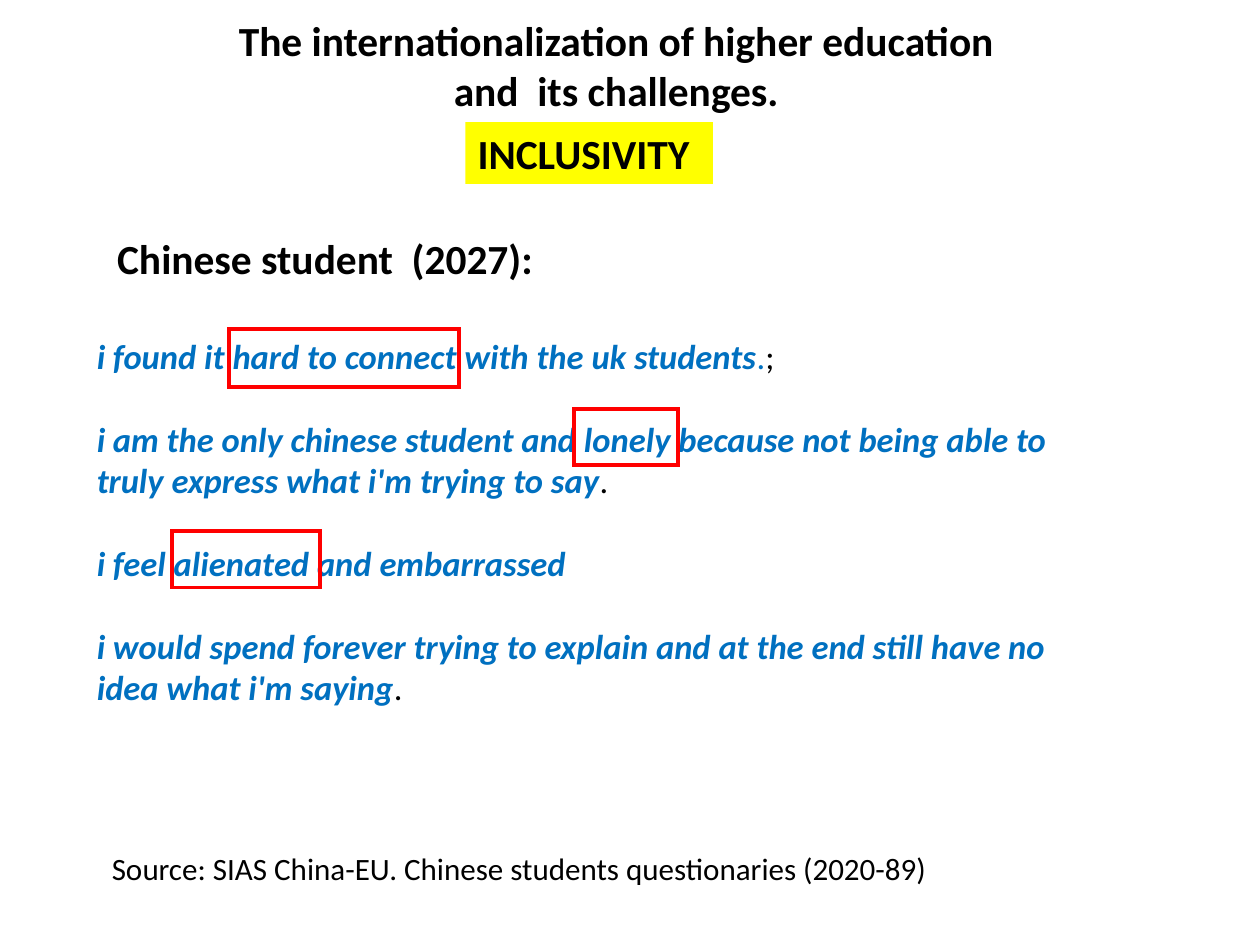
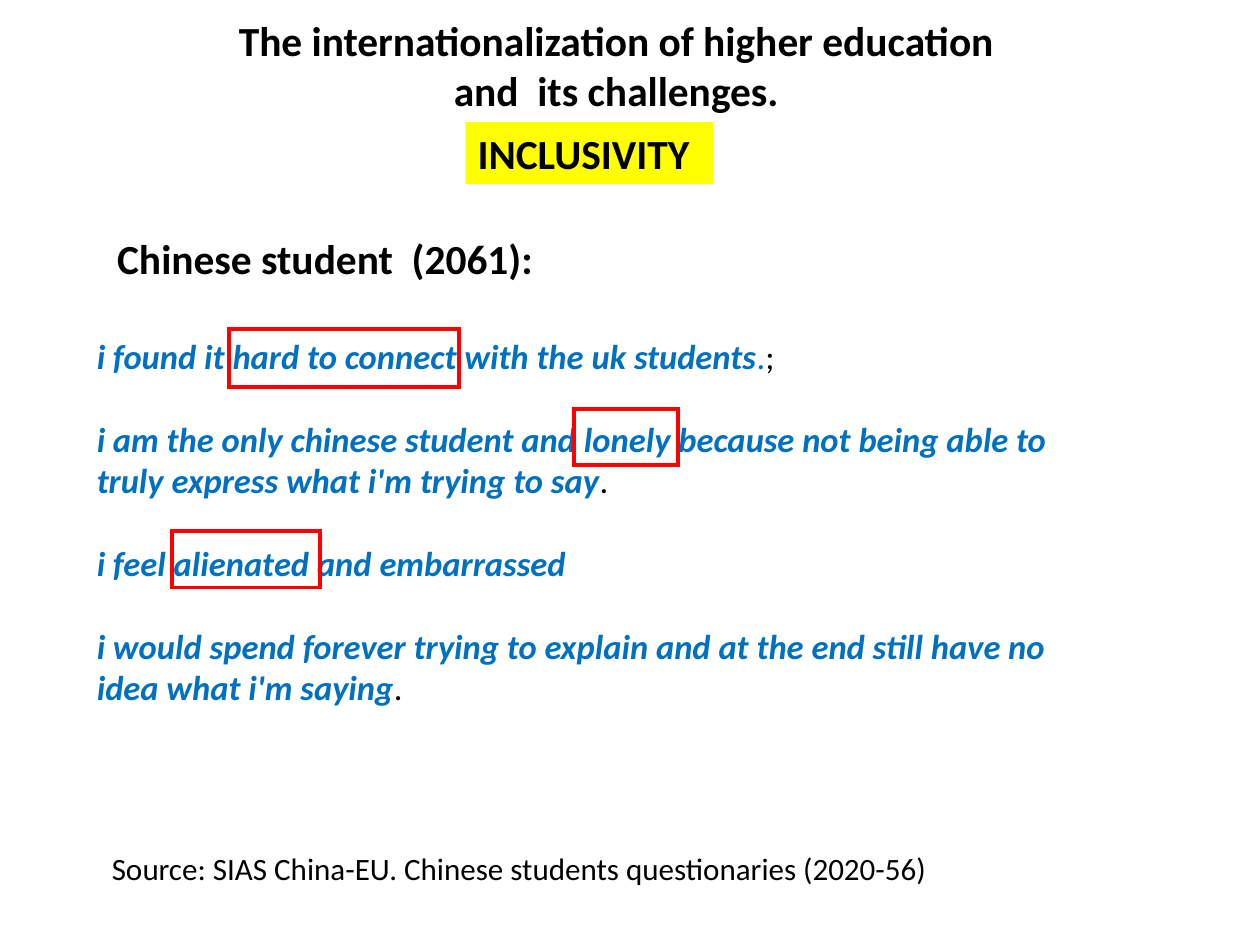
2027: 2027 -> 2061
2020-89: 2020-89 -> 2020-56
